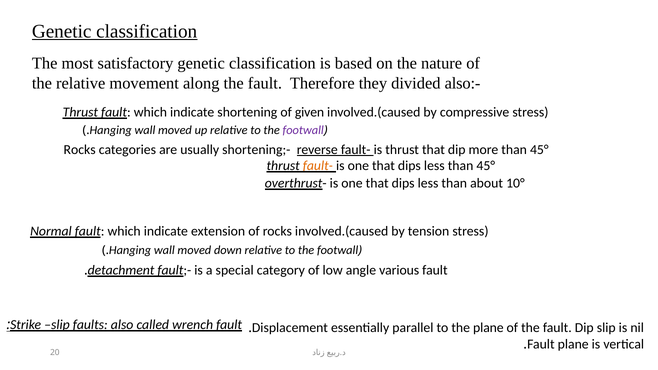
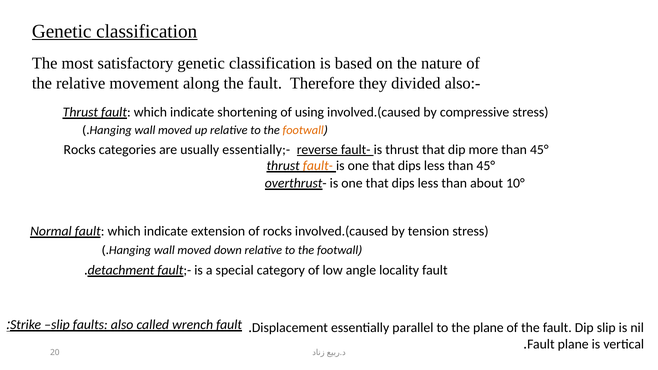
given: given -> using
footwall at (303, 130) colour: purple -> orange
shortening;-: shortening;- -> essentially;-
various: various -> locality
